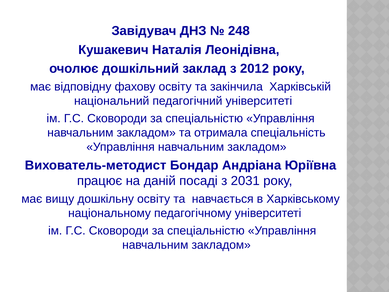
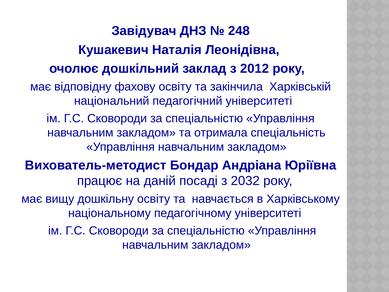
2031: 2031 -> 2032
